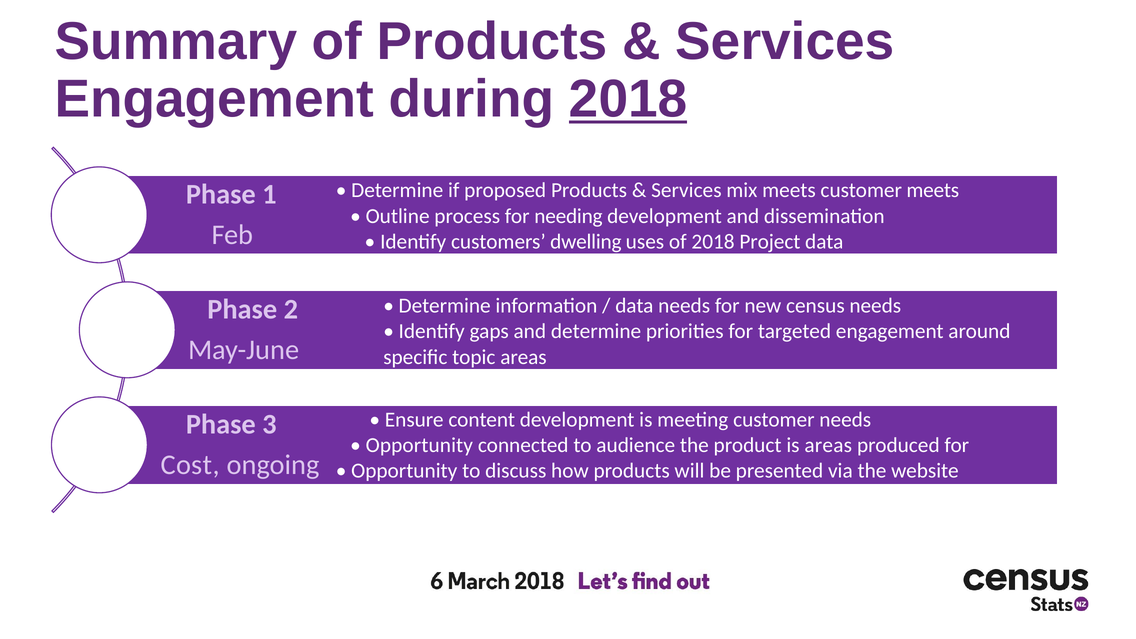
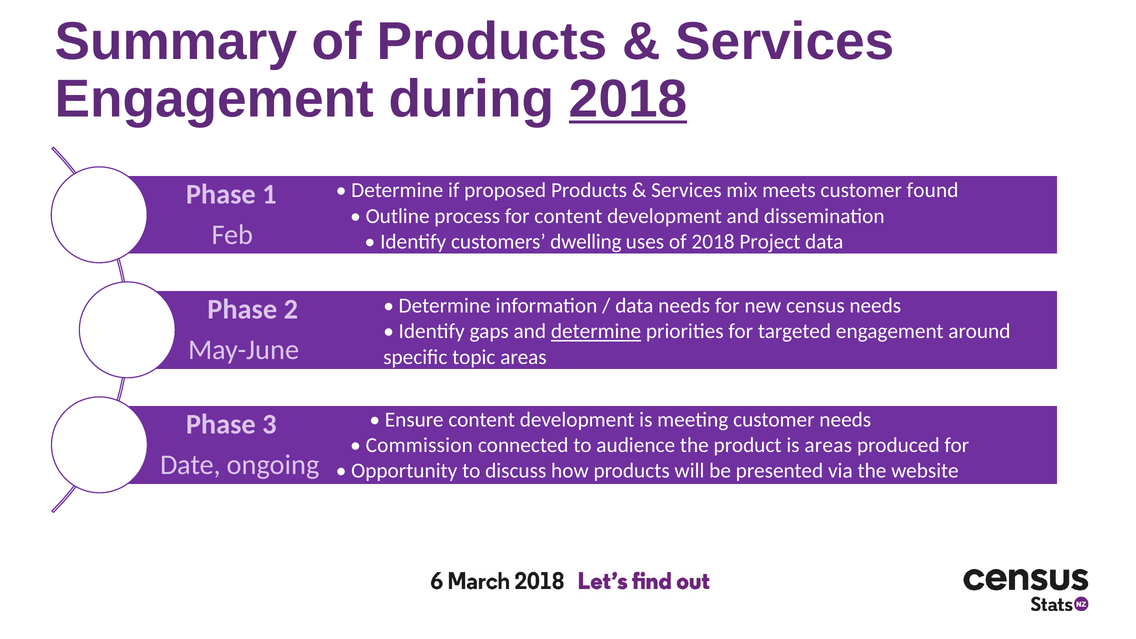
customer meets: meets -> found
for needing: needing -> content
determine at (596, 331) underline: none -> present
Opportunity at (419, 445): Opportunity -> Commission
Cost: Cost -> Date
